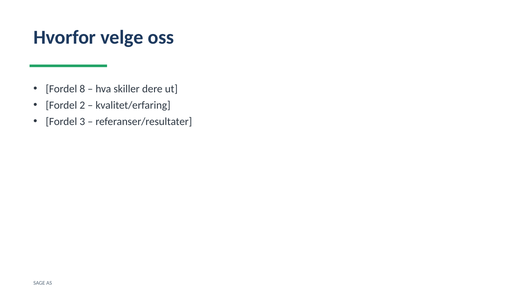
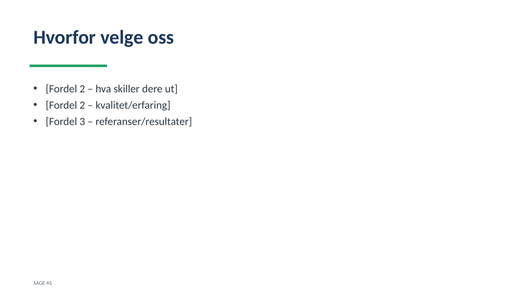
8 at (82, 89): 8 -> 2
